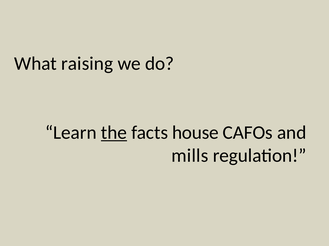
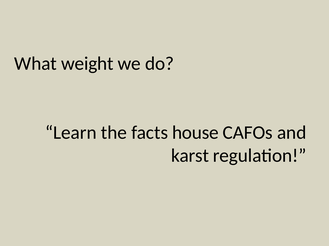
raising: raising -> weight
the underline: present -> none
mills: mills -> karst
